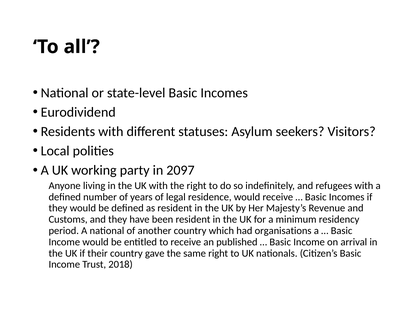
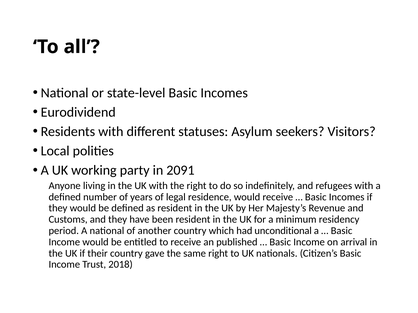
2097: 2097 -> 2091
organisations: organisations -> unconditional
